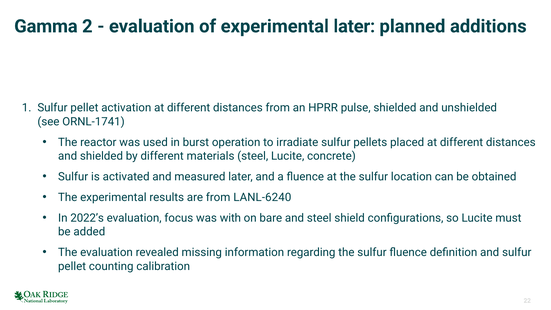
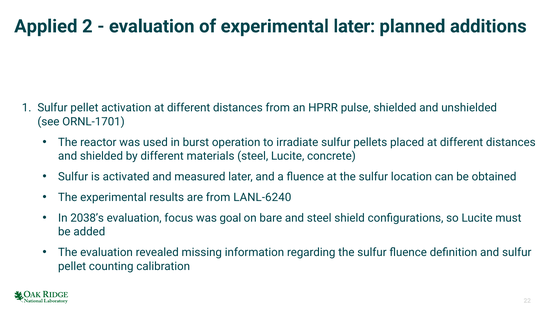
Gamma: Gamma -> Applied
ORNL-1741: ORNL-1741 -> ORNL-1701
2022’s: 2022’s -> 2038’s
with: with -> goal
